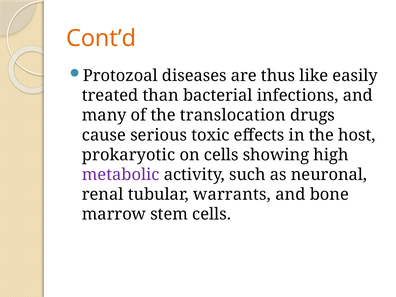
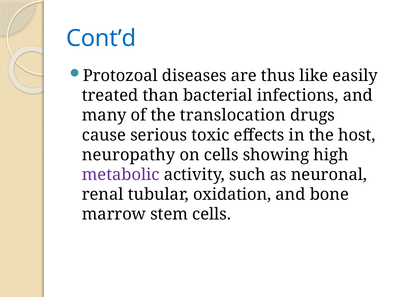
Cont’d colour: orange -> blue
prokaryotic: prokaryotic -> neuropathy
warrants: warrants -> oxidation
